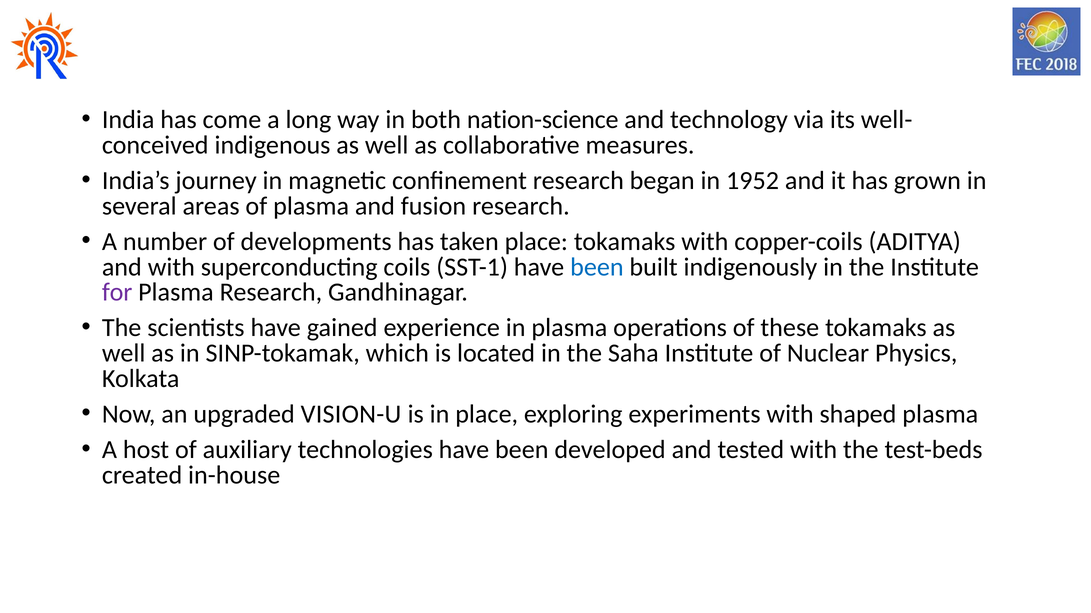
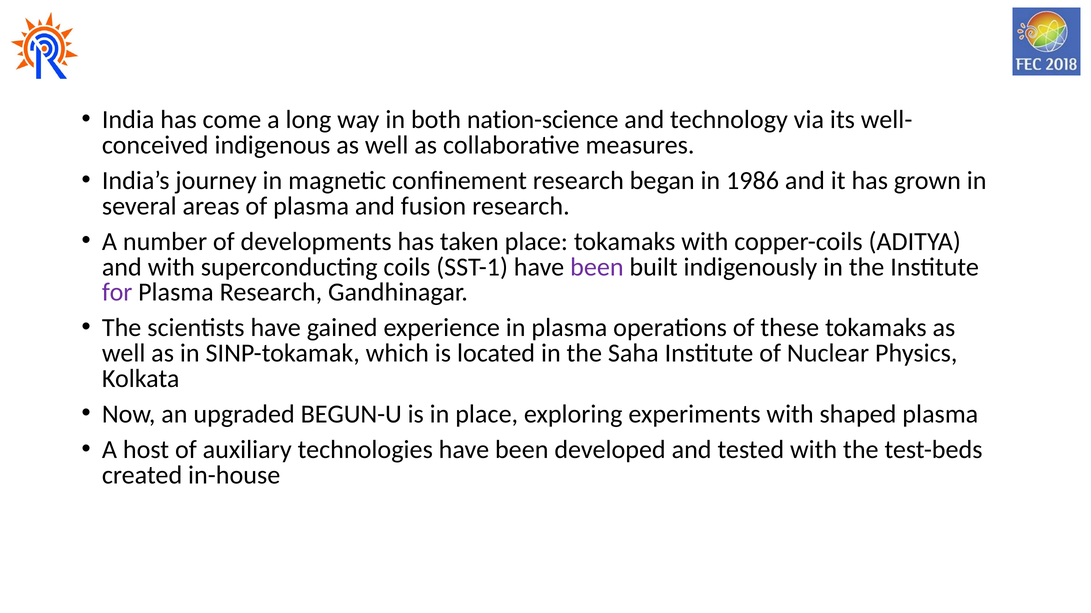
1952: 1952 -> 1986
been at (597, 267) colour: blue -> purple
VISION-U: VISION-U -> BEGUN-U
